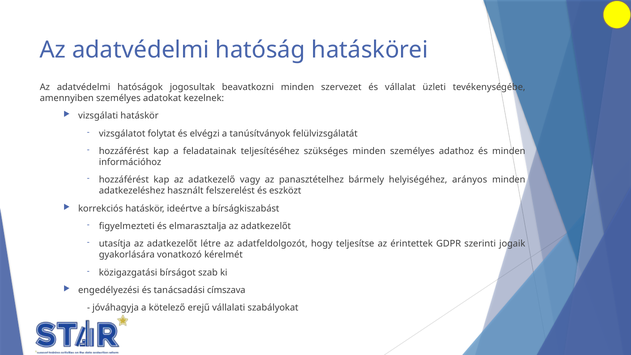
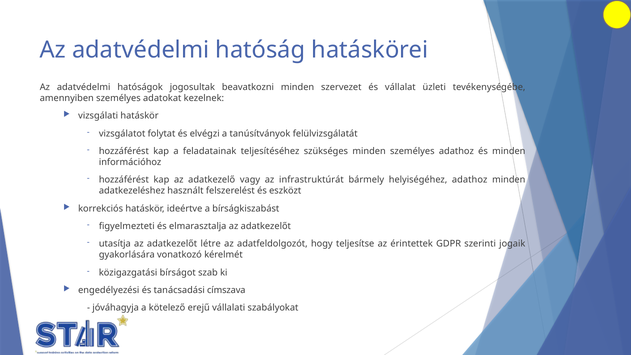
panasztételhez: panasztételhez -> infrastruktúrát
helyiségéhez arányos: arányos -> adathoz
